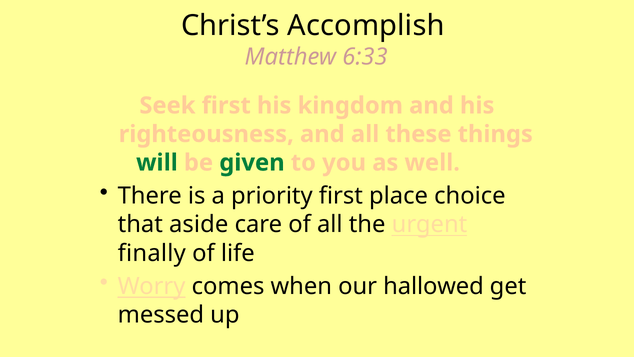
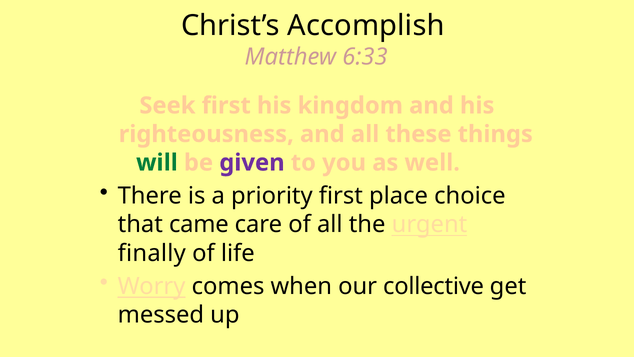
given colour: green -> purple
aside: aside -> came
hallowed: hallowed -> collective
